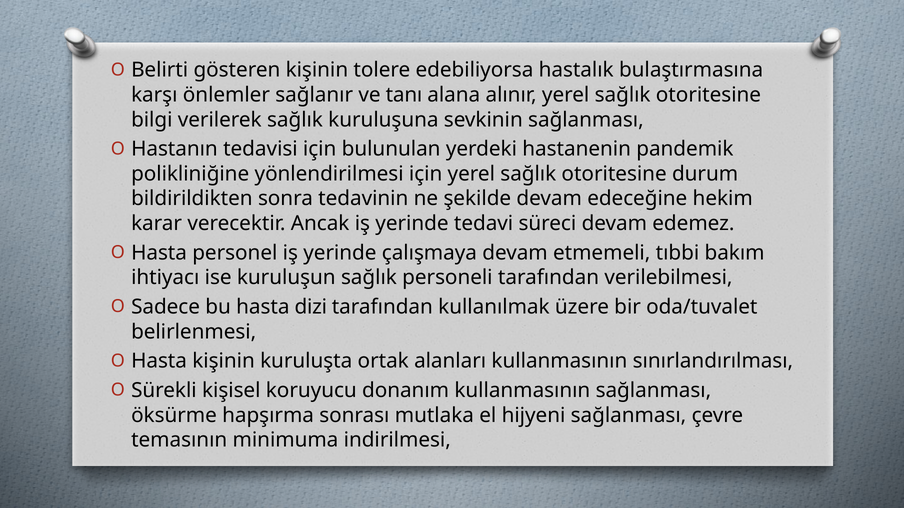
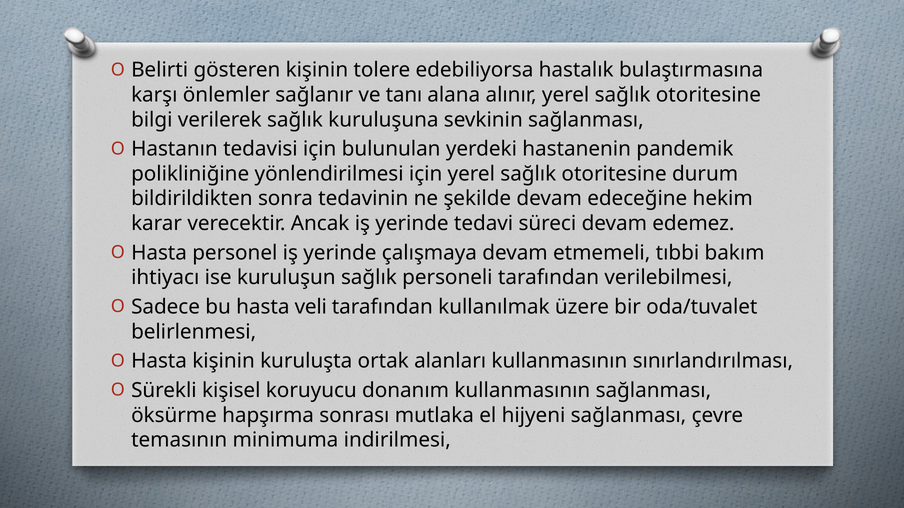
dizi: dizi -> veli
